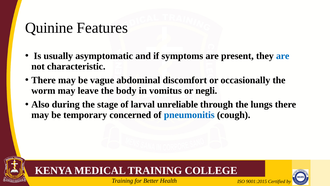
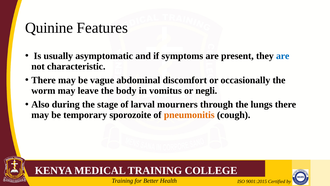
unreliable: unreliable -> mourners
concerned: concerned -> sporozoite
pneumonitis colour: blue -> orange
